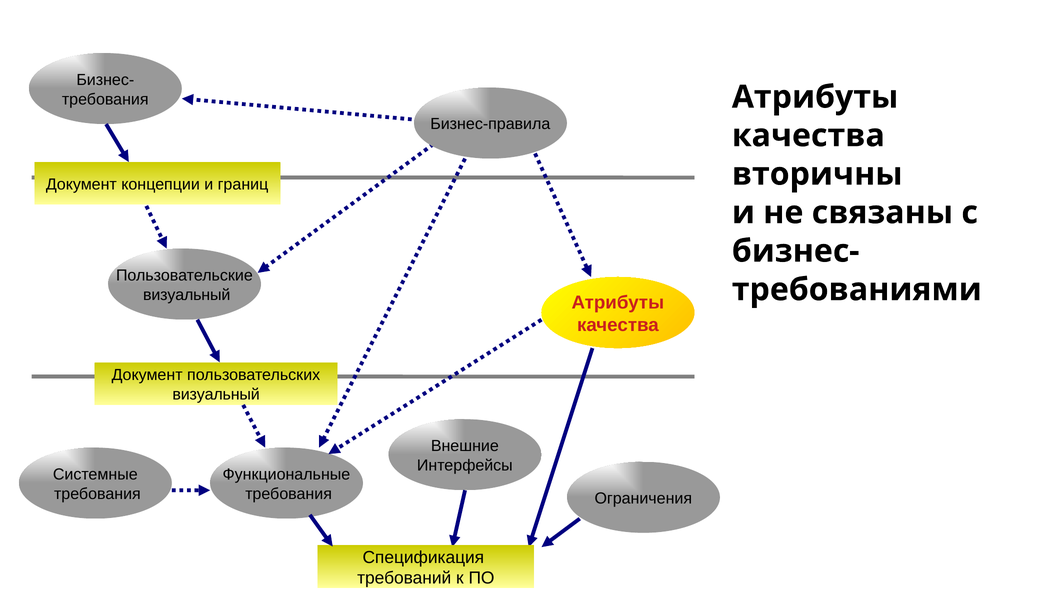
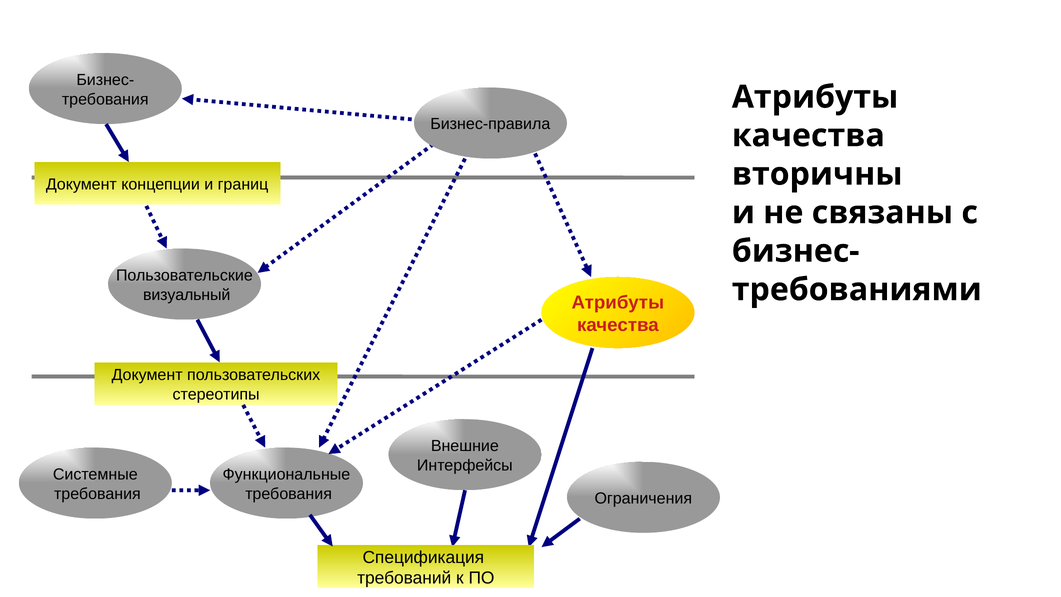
визуальный at (216, 394): визуальный -> стереотипы
